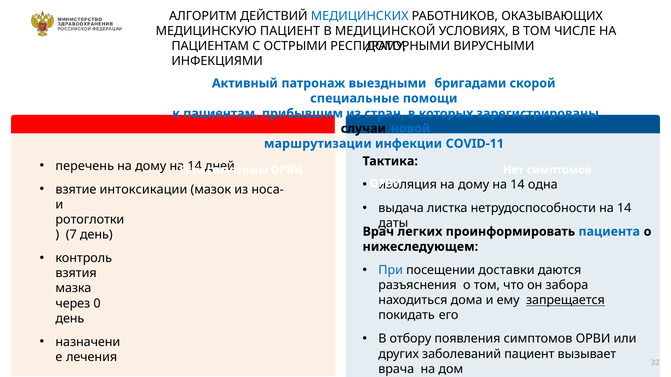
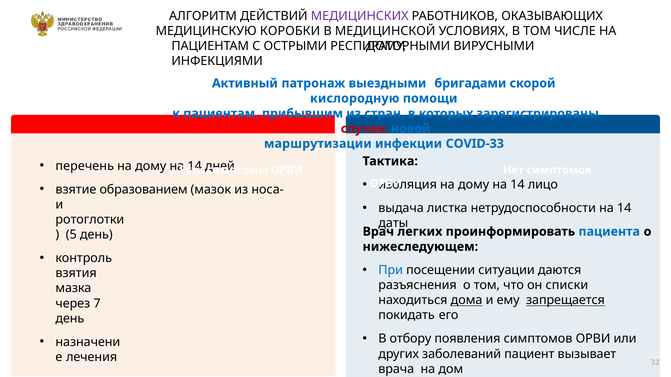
МЕДИЦИНСКИХ colour: blue -> purple
МЕДИЦИНСКУЮ ПАЦИЕНТ: ПАЦИЕНТ -> КОРОБКИ
специальные: специальные -> кислородную
случаи colour: black -> red
COVID-11: COVID-11 -> COVID-33
одна: одна -> лицо
интоксикации: интоксикации -> образованием
7: 7 -> 5
доставки: доставки -> ситуации
забора: забора -> списки
дома underline: none -> present
0: 0 -> 7
